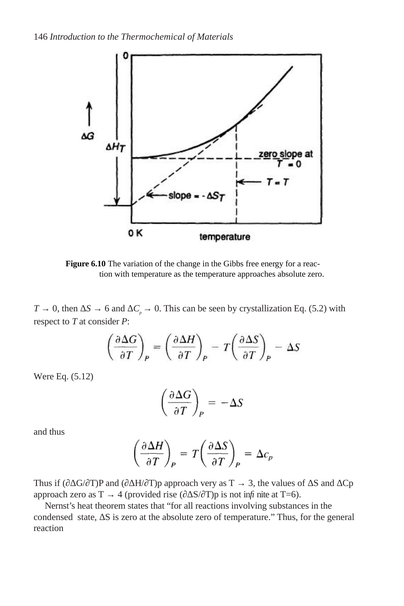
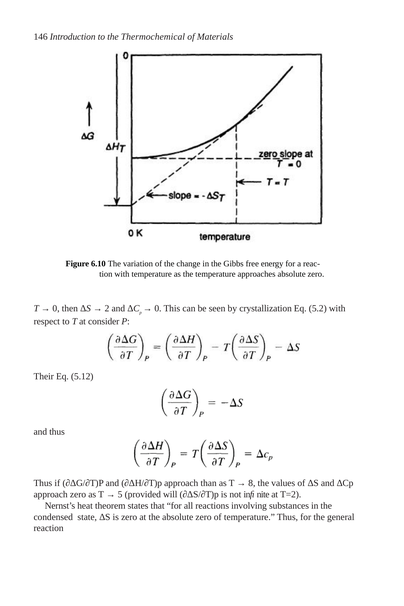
6: 6 -> 2
Were: Were -> Their
very: very -> than
3: 3 -> 8
4: 4 -> 5
rise: rise -> will
T=6: T=6 -> T=2
